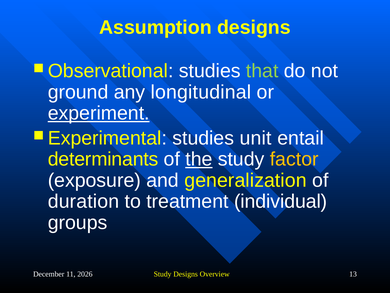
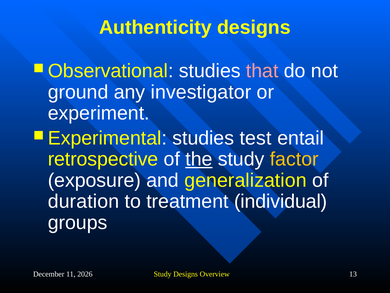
Assumption: Assumption -> Authenticity
that colour: light green -> pink
longitudinal: longitudinal -> investigator
experiment underline: present -> none
unit: unit -> test
determinants: determinants -> retrospective
